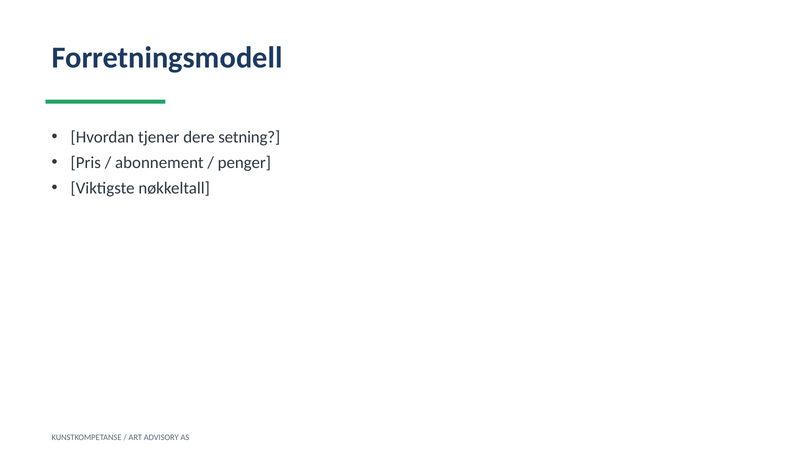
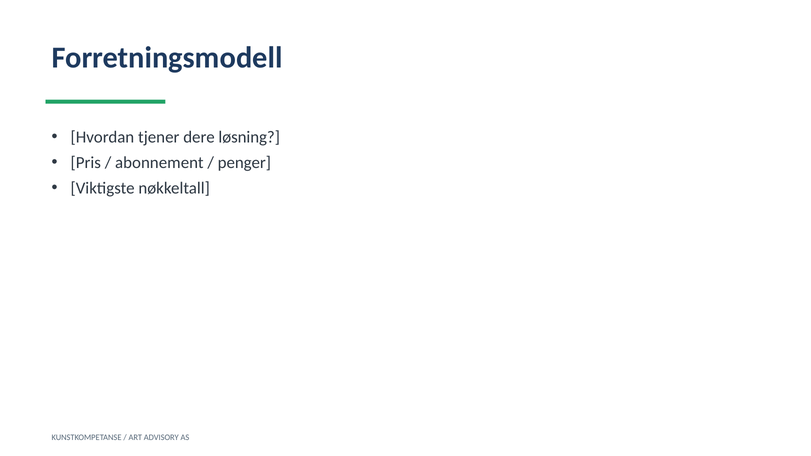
setning: setning -> løsning
